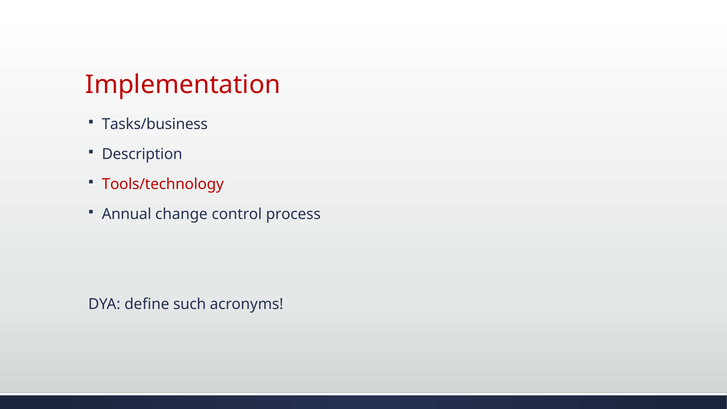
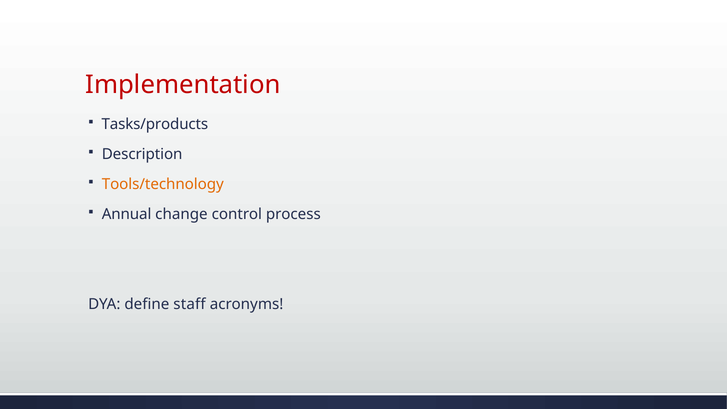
Tasks/business: Tasks/business -> Tasks/products
Tools/technology colour: red -> orange
such: such -> staff
